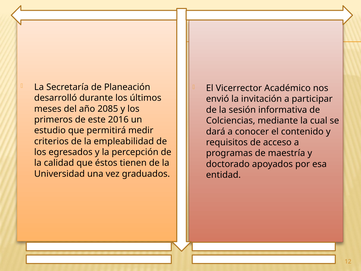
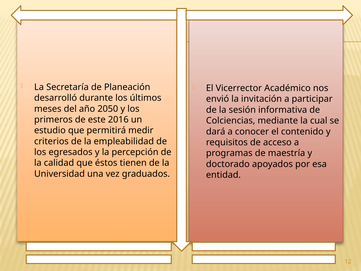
2085: 2085 -> 2050
